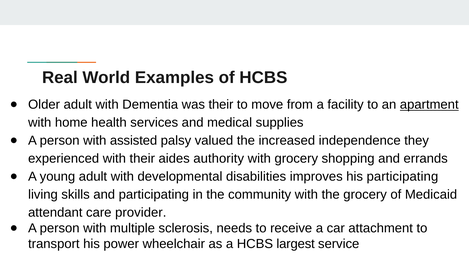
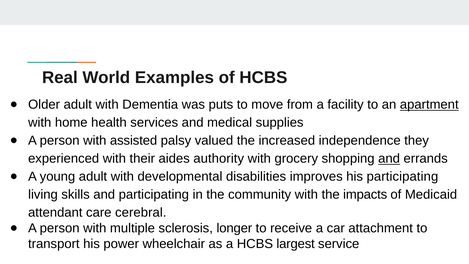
was their: their -> puts
and at (389, 159) underline: none -> present
the grocery: grocery -> impacts
provider: provider -> cerebral
needs: needs -> longer
